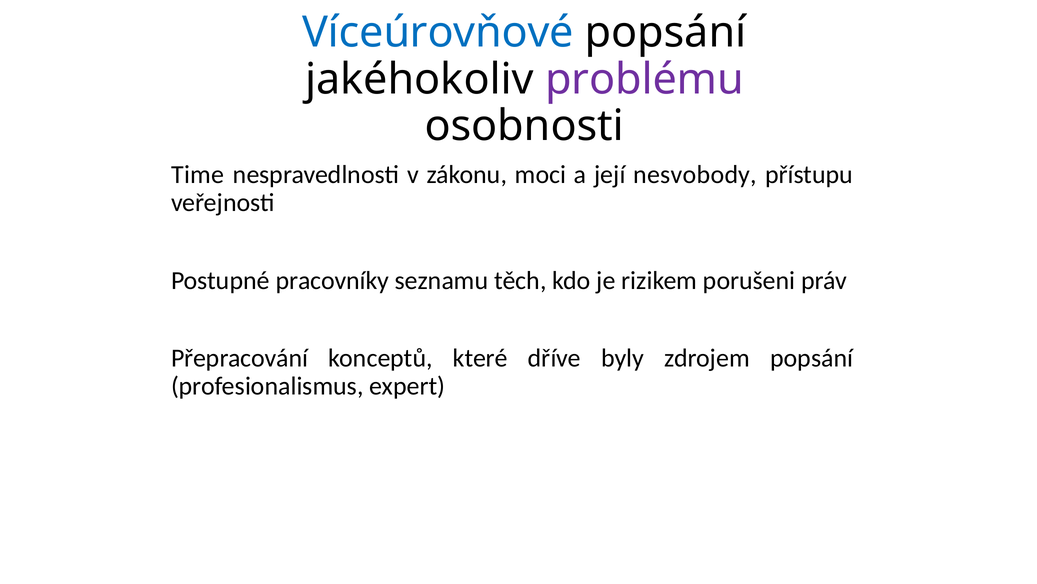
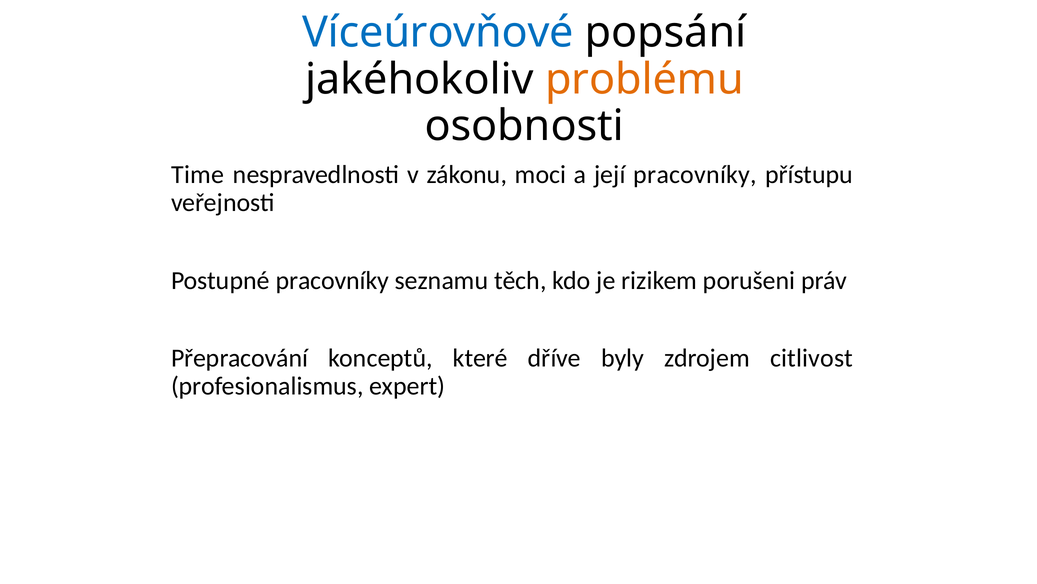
problému colour: purple -> orange
její nesvobody: nesvobody -> pracovníky
zdrojem popsání: popsání -> citlivost
